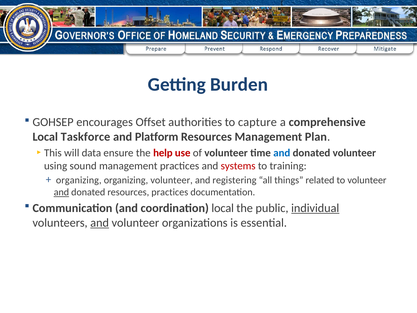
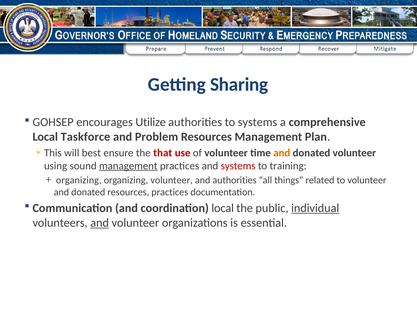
Burden: Burden -> Sharing
Offset: Offset -> Utilize
to capture: capture -> systems
Platform: Platform -> Problem
data: data -> best
help: help -> that
and at (282, 153) colour: blue -> orange
management at (128, 166) underline: none -> present
and registering: registering -> authorities
and at (61, 192) underline: present -> none
